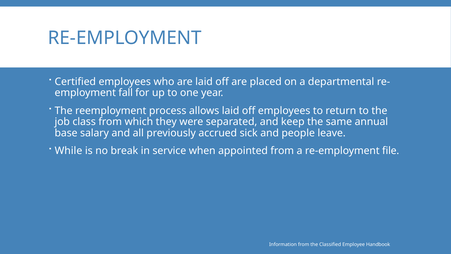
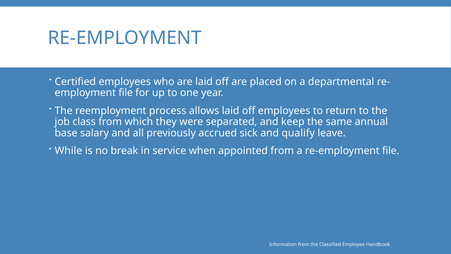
fall at (126, 93): fall -> file
people: people -> qualify
